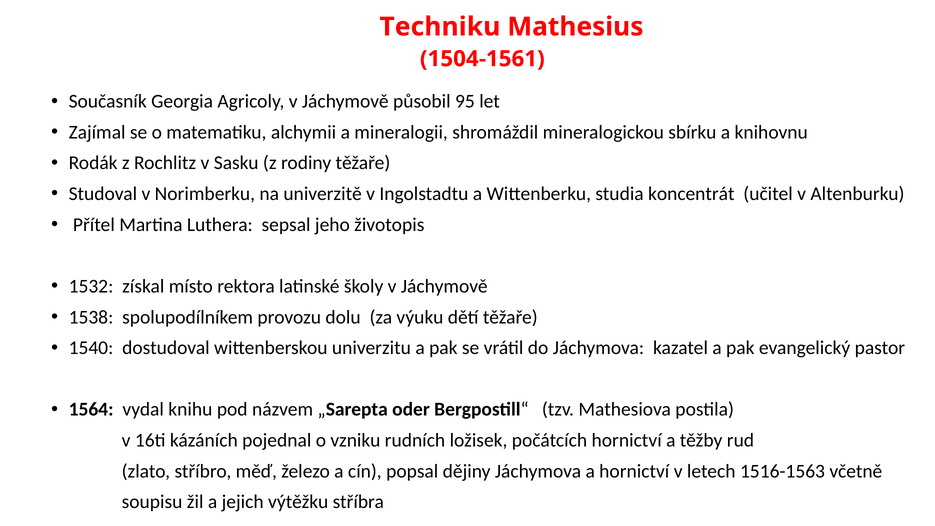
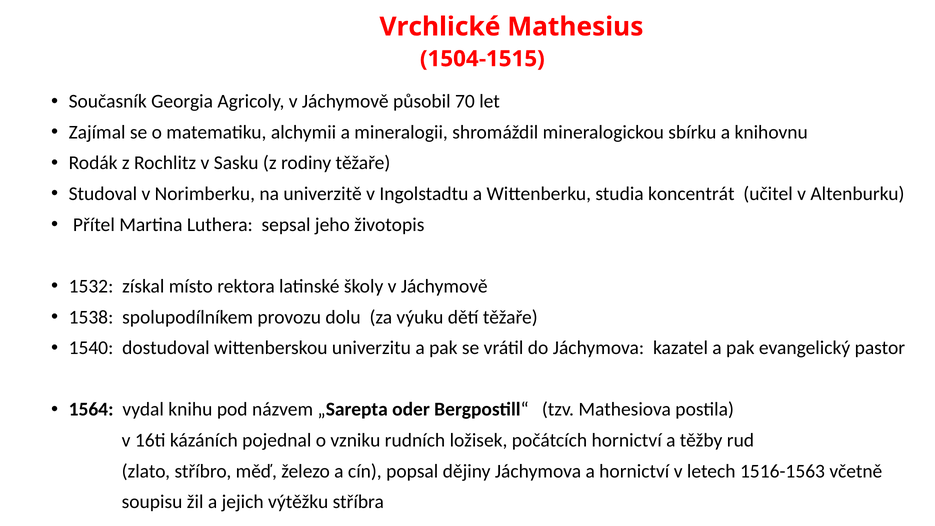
Techniku: Techniku -> Vrchlické
1504-1561: 1504-1561 -> 1504-1515
95: 95 -> 70
